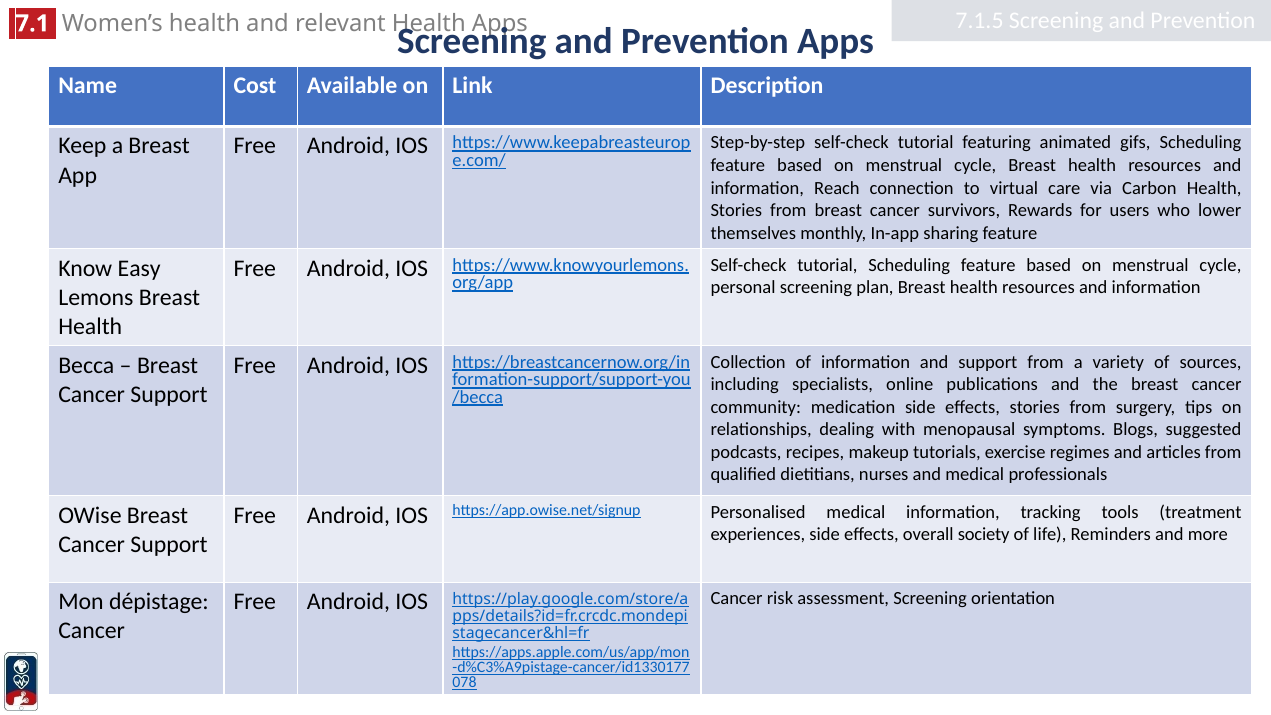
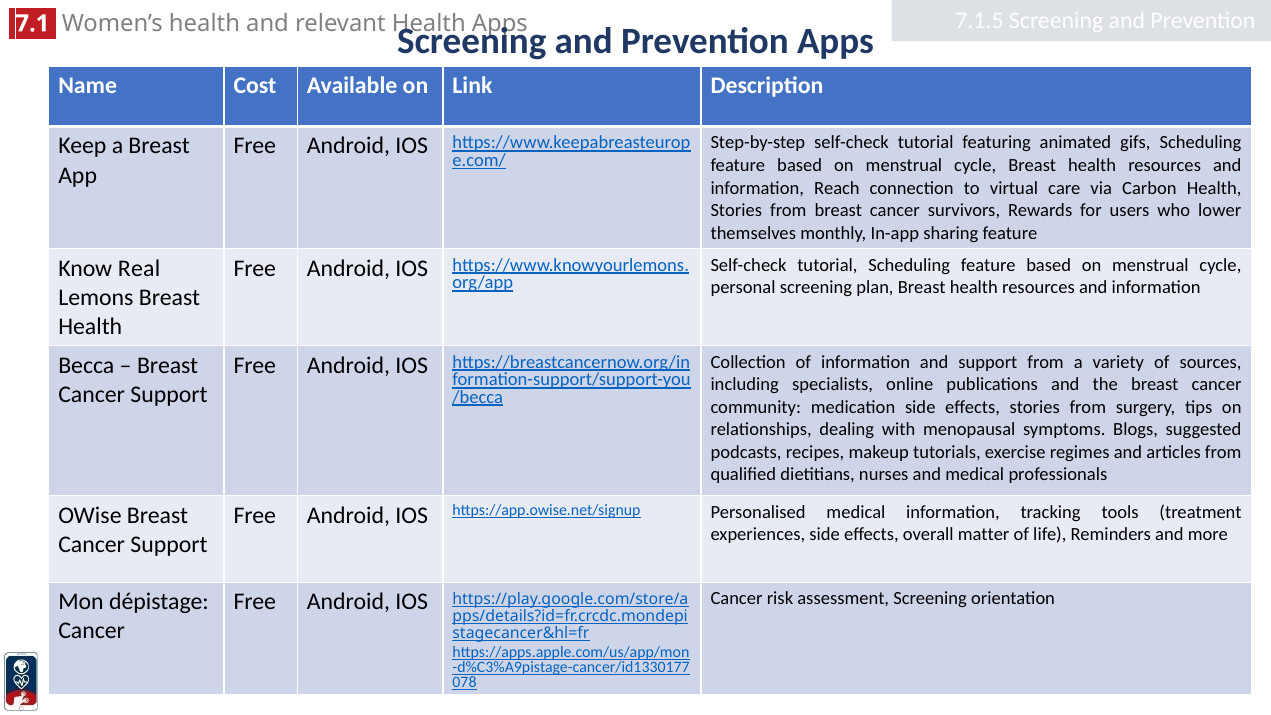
Easy: Easy -> Real
society: society -> matter
